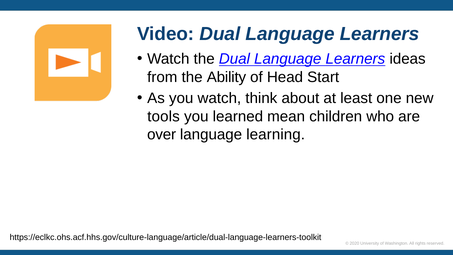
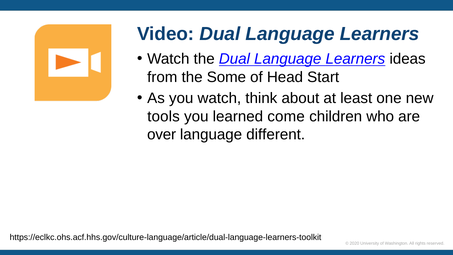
Ability: Ability -> Some
mean: mean -> come
learning: learning -> different
